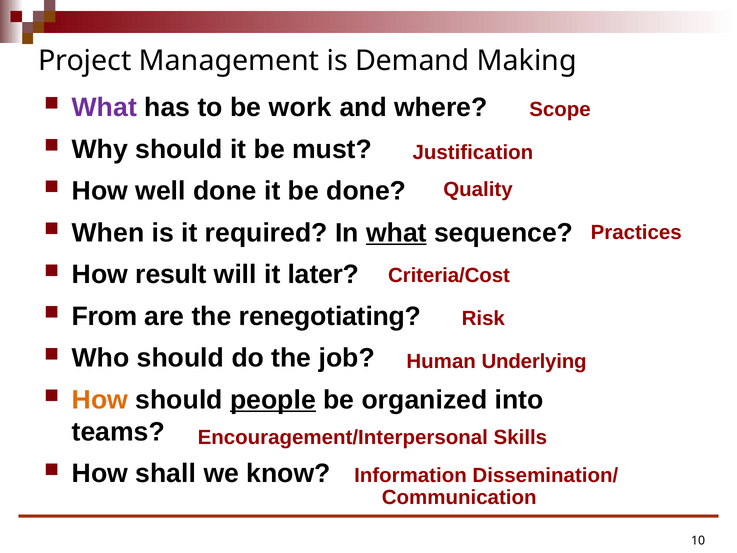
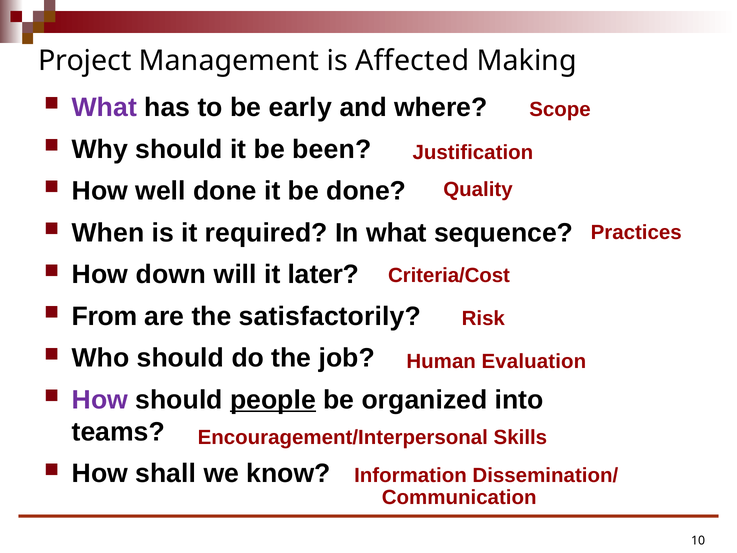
Demand: Demand -> Affected
work: work -> early
must: must -> been
what at (396, 233) underline: present -> none
result: result -> down
renegotiating: renegotiating -> satisfactorily
Underlying: Underlying -> Evaluation
How at (100, 400) colour: orange -> purple
